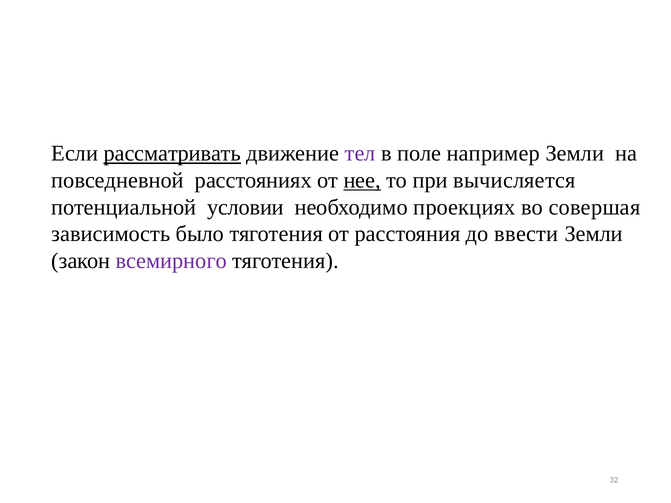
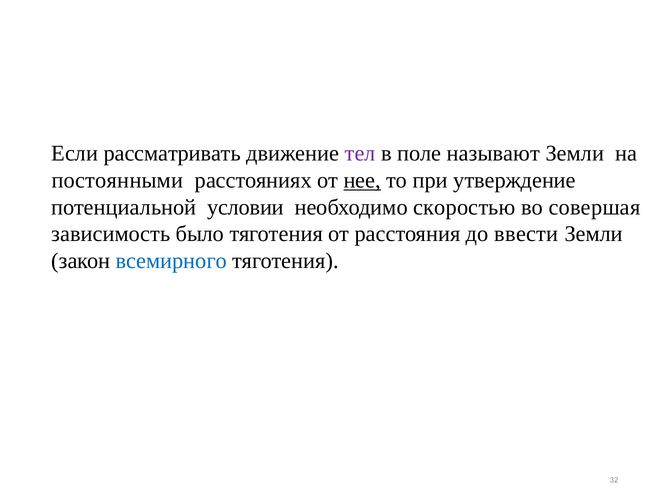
рассматривать underline: present -> none
например: например -> называют
повседневной: повседневной -> постоянными
вычисляется: вычисляется -> утверждение
проекциях: проекциях -> скоростью
всемирного colour: purple -> blue
